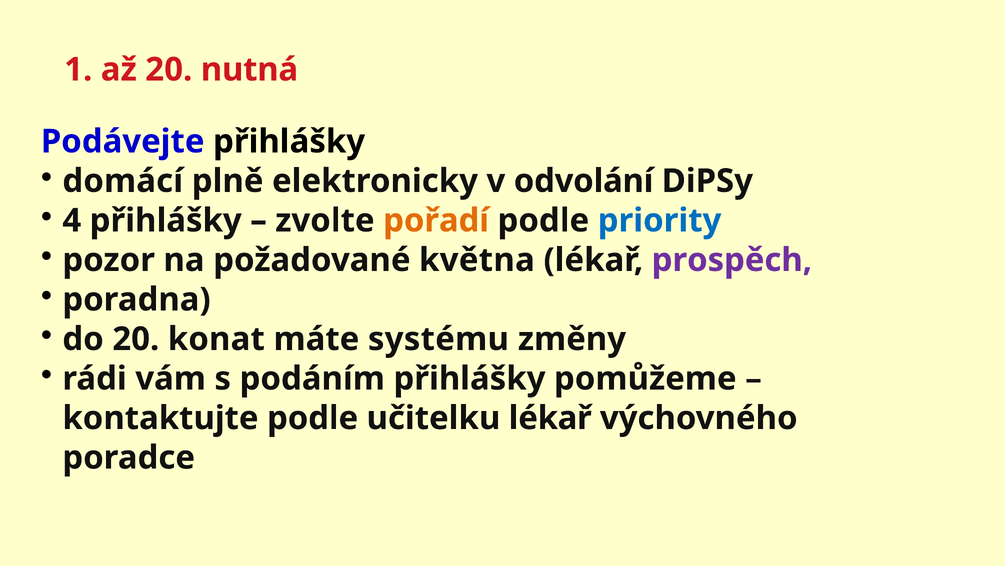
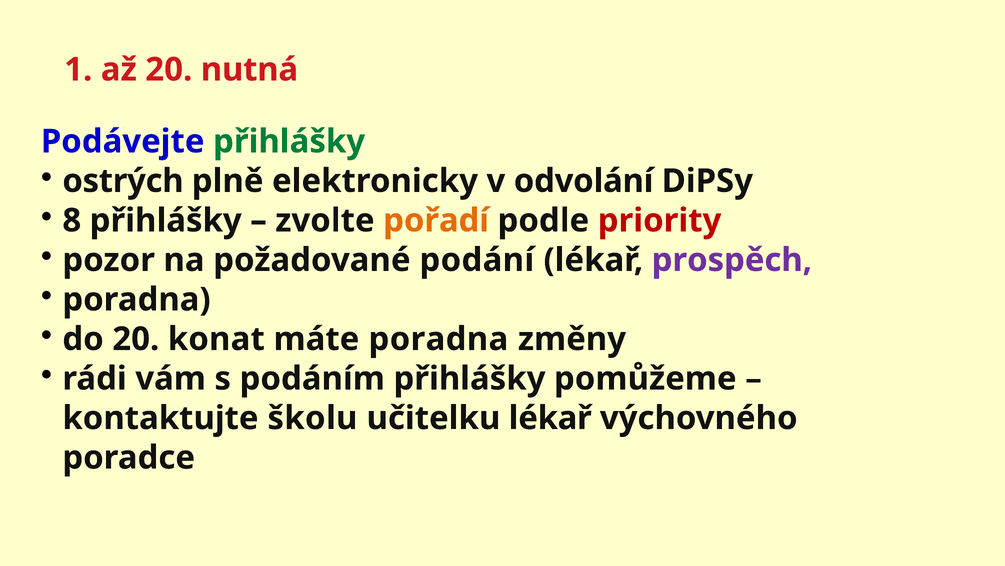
přihlášky at (289, 141) colour: black -> green
domácí: domácí -> ostrých
4: 4 -> 8
priority colour: blue -> red
května: května -> podání
máte systému: systému -> poradna
kontaktujte podle: podle -> školu
